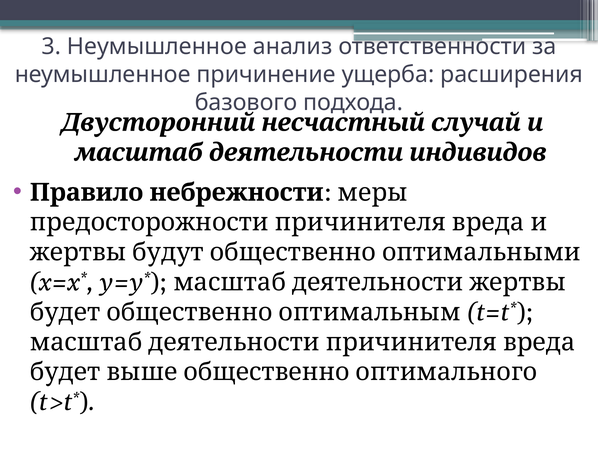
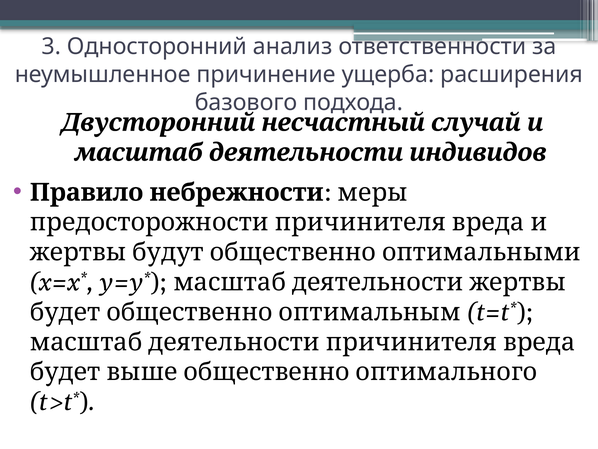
3 Неумышленное: Неумышленное -> Односторонний
